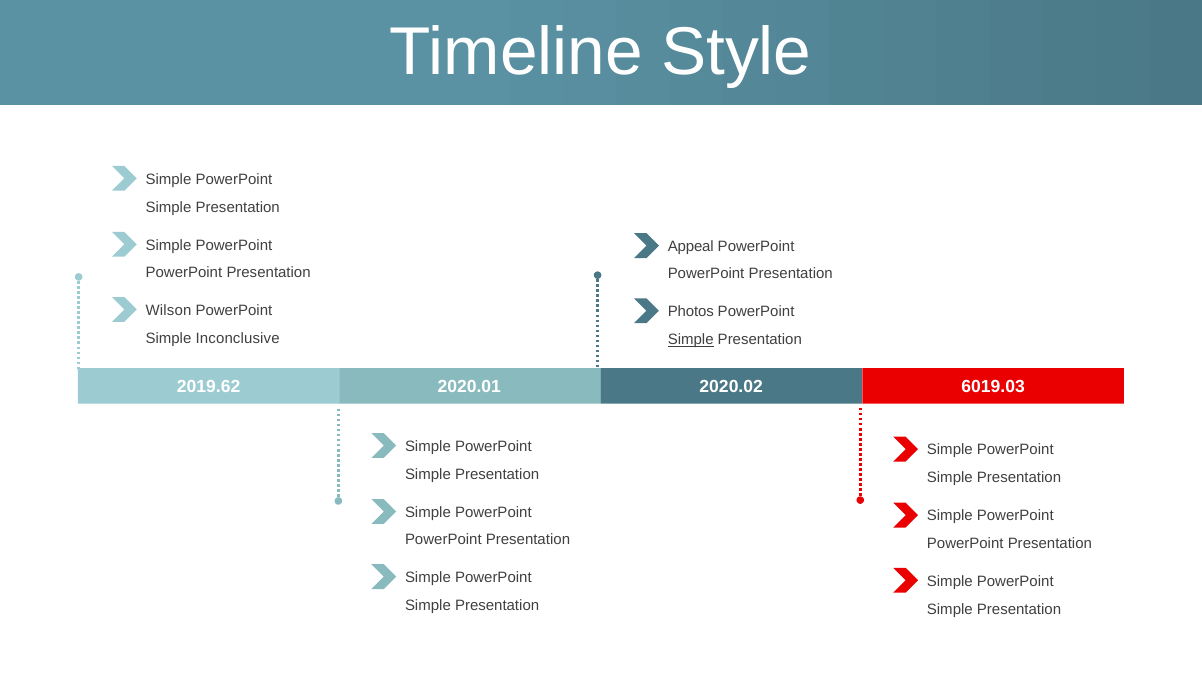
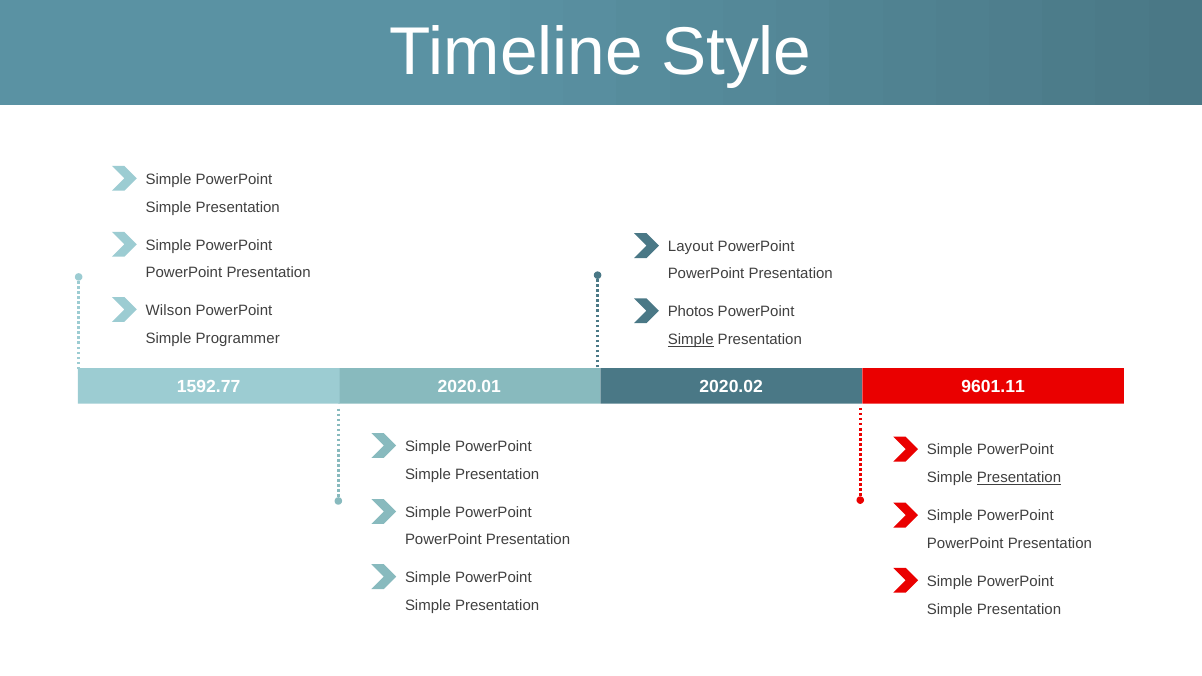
Appeal: Appeal -> Layout
Inconclusive: Inconclusive -> Programmer
2019.62: 2019.62 -> 1592.77
6019.03: 6019.03 -> 9601.11
Presentation at (1019, 478) underline: none -> present
